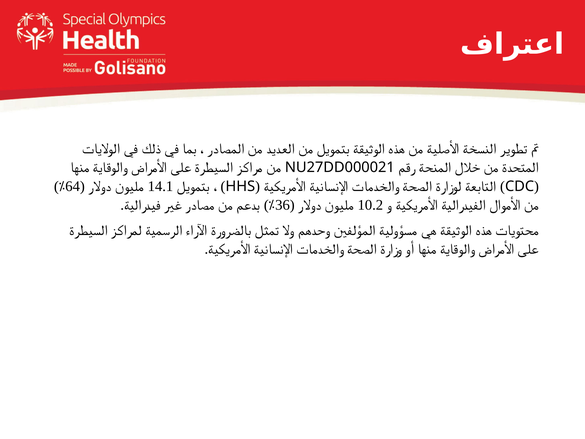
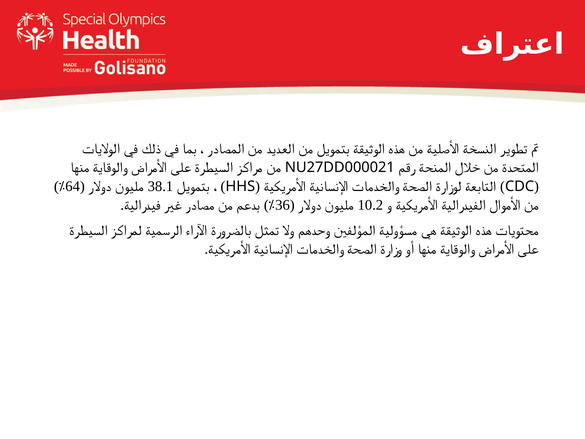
14.1: 14.1 -> 38.1
